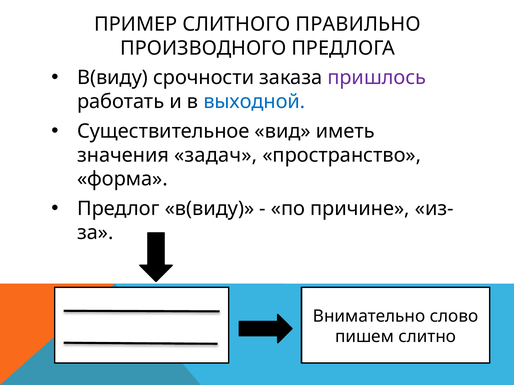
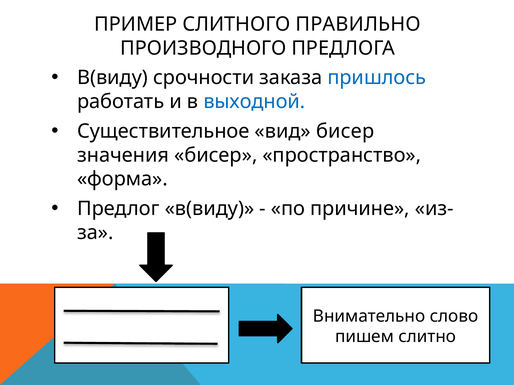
пришлось colour: purple -> blue
вид иметь: иметь -> бисер
значения задач: задач -> бисер
